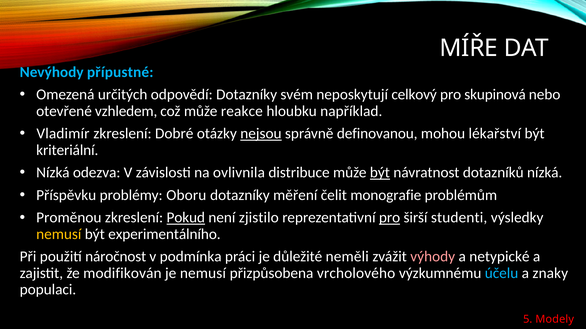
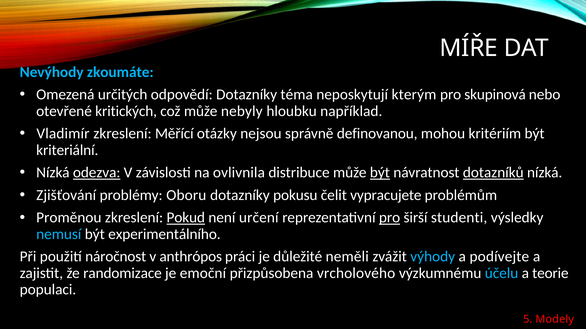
přípustné: přípustné -> zkoumáte
svém: svém -> téma
celkový: celkový -> kterým
vzhledem: vzhledem -> kritických
reakce: reakce -> nebyly
Dobré: Dobré -> Měřící
nejsou underline: present -> none
lékařství: lékařství -> kritériím
odezva underline: none -> present
dotazníků underline: none -> present
Příspěvku: Příspěvku -> Zjišťování
měření: měření -> pokusu
monografie: monografie -> vypracujete
zjistilo: zjistilo -> určení
nemusí at (59, 234) colour: yellow -> light blue
podmínka: podmínka -> anthrópos
výhody colour: pink -> light blue
netypické: netypické -> podívejte
modifikován: modifikován -> randomizace
je nemusí: nemusí -> emoční
znaky: znaky -> teorie
